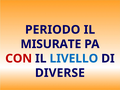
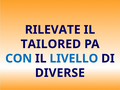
PERIODO: PERIODO -> RILEVATE
MISURATE: MISURATE -> TAILORED
CON colour: red -> blue
